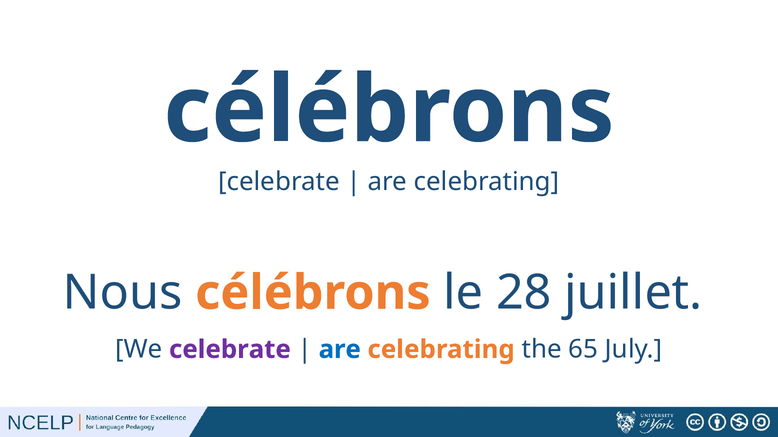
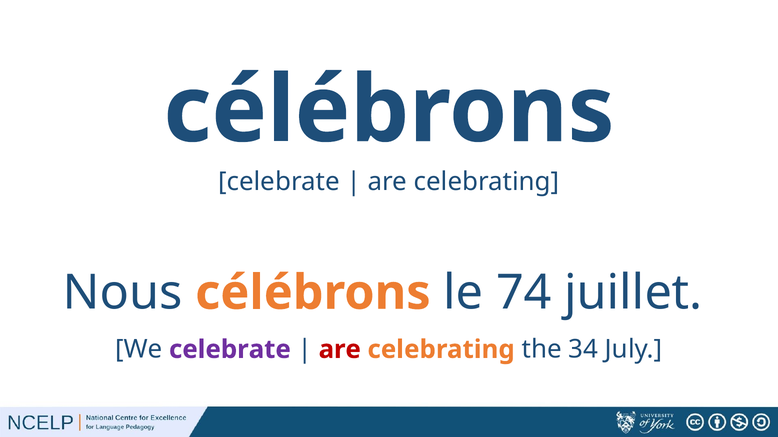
28: 28 -> 74
are at (340, 350) colour: blue -> red
65: 65 -> 34
